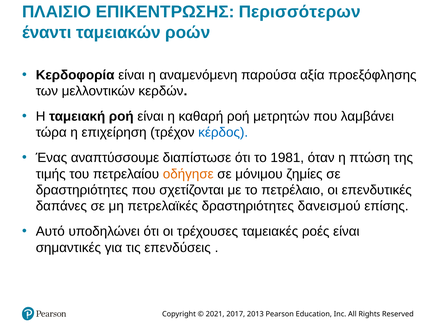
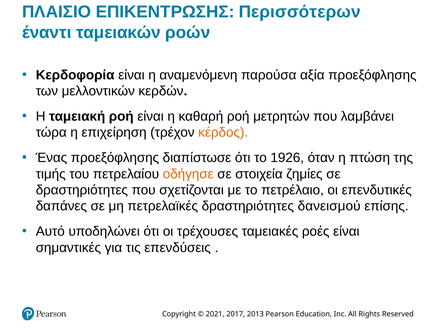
κέρδος colour: blue -> orange
Ένας αναπτύσσουμε: αναπτύσσουμε -> προεξόφλησης
1981: 1981 -> 1926
μόνιμου: μόνιμου -> στοιχεία
